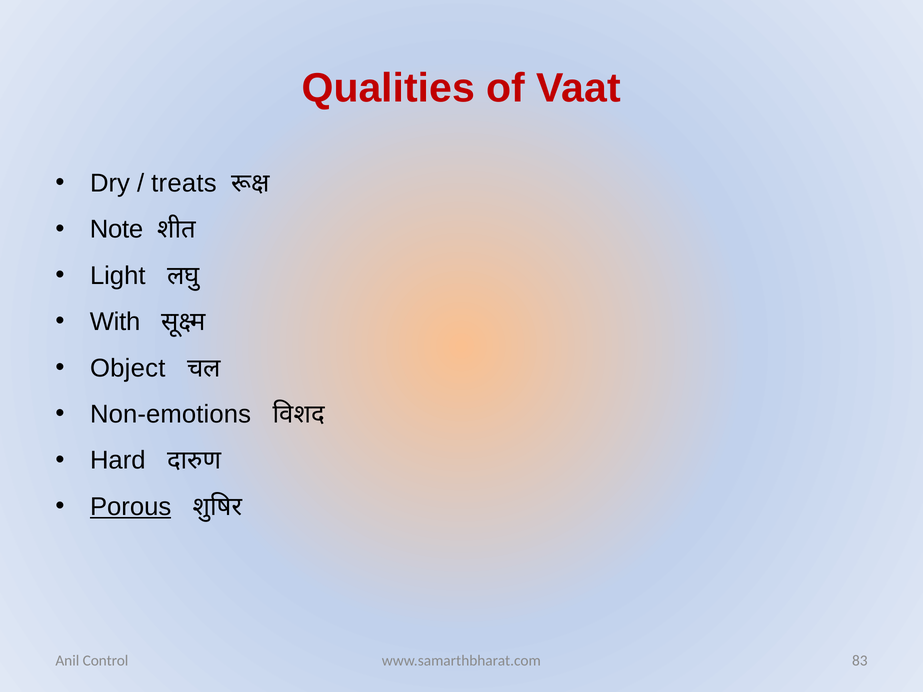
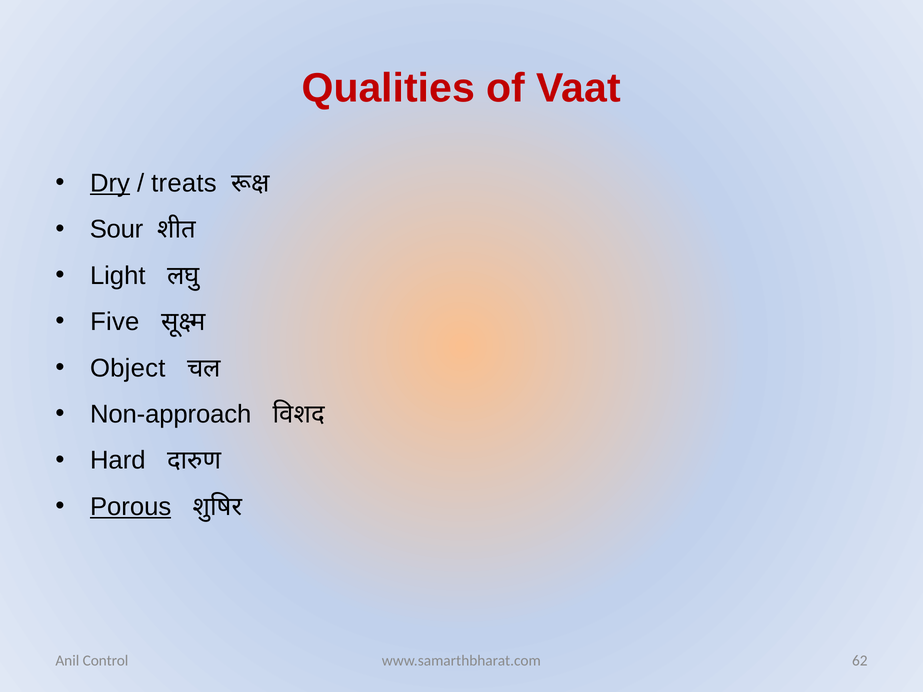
Dry underline: none -> present
Note: Note -> Sour
With: With -> Five
Non-emotions: Non-emotions -> Non-approach
83: 83 -> 62
